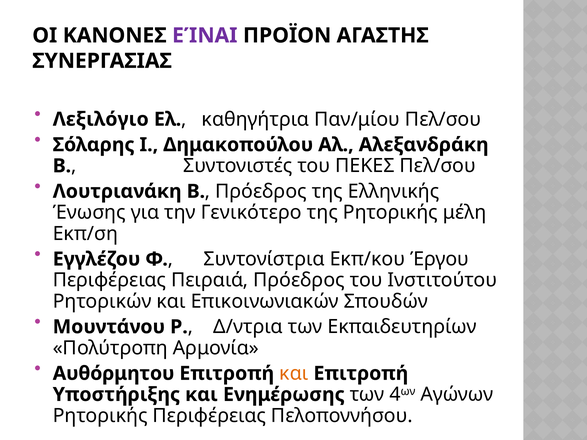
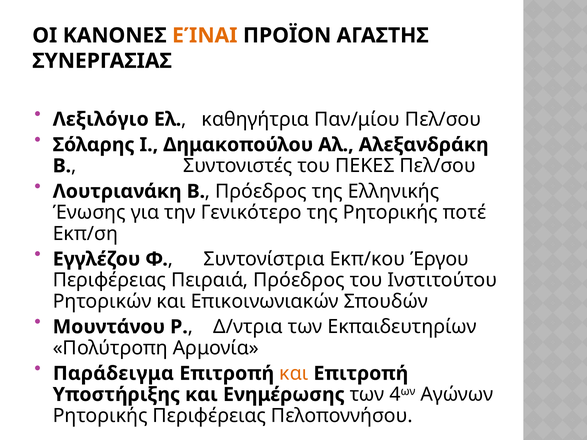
ΕΊΝΑΙ colour: purple -> orange
μέλη: μέλη -> ποτέ
Αυθόρμητου: Αυθόρμητου -> Παράδειγμα
